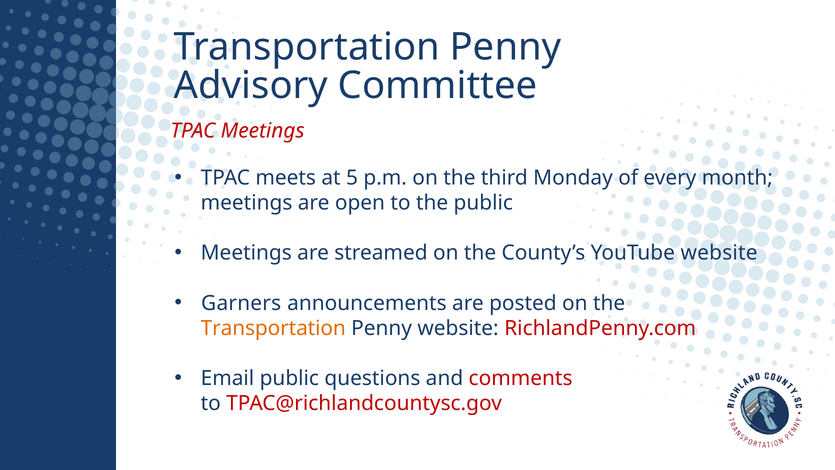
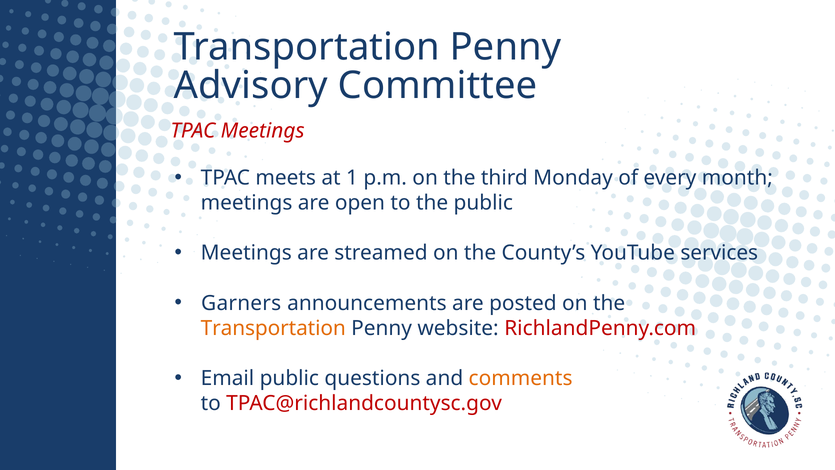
5: 5 -> 1
YouTube website: website -> services
comments colour: red -> orange
